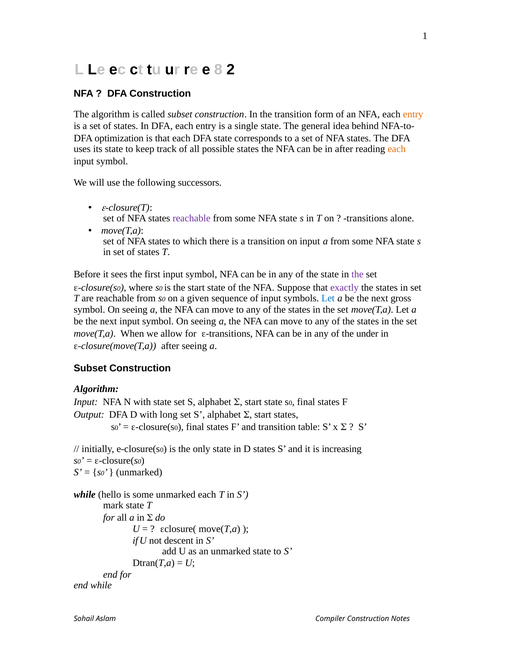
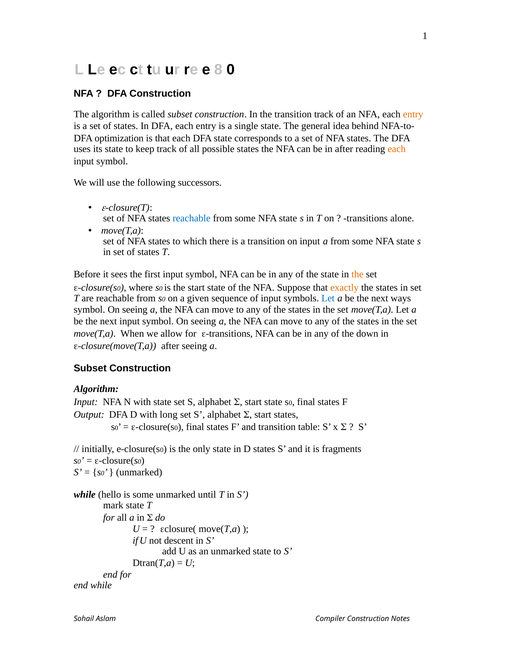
8 2: 2 -> 0
transition form: form -> track
reachable at (192, 218) colour: purple -> blue
the at (357, 274) colour: purple -> orange
exactly colour: purple -> orange
gross: gross -> ways
under: under -> down
increasing: increasing -> fragments
unmarked each: each -> until
